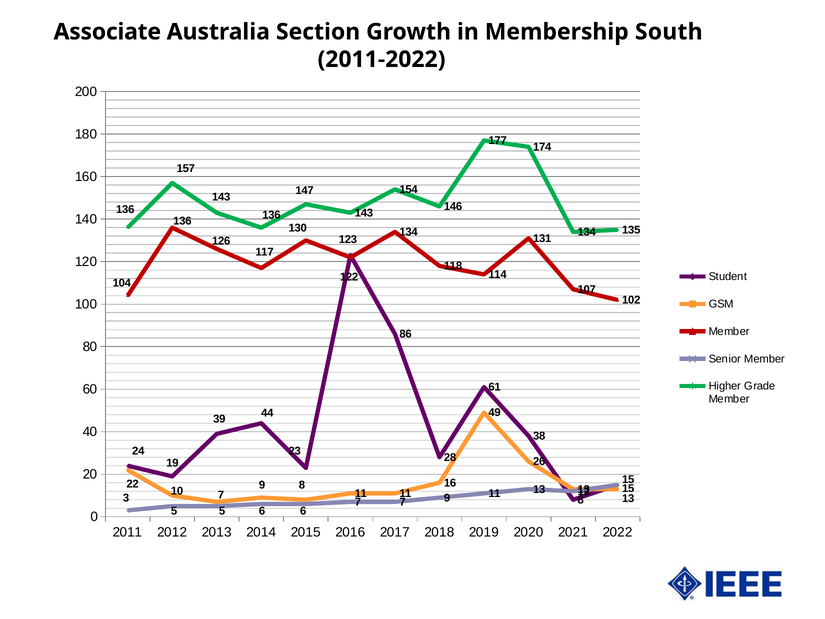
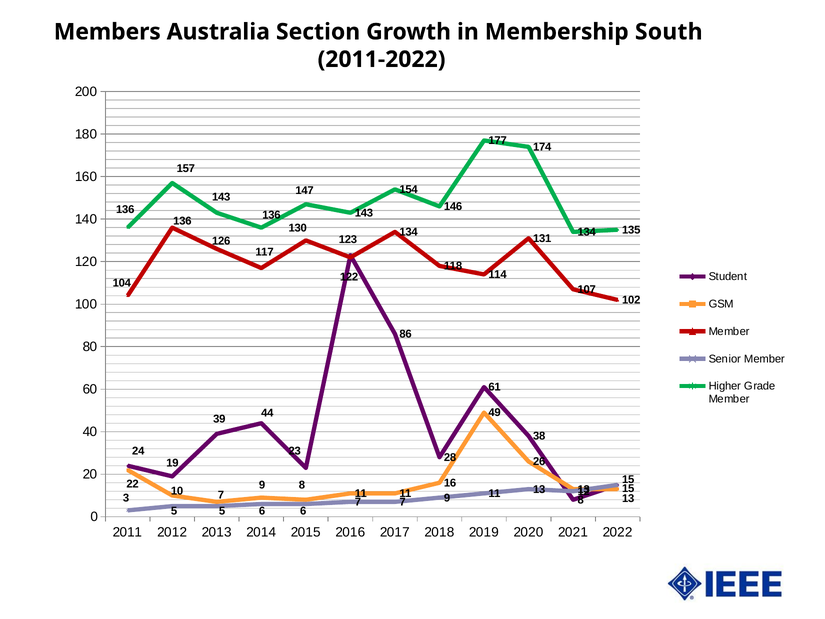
Associate: Associate -> Members
